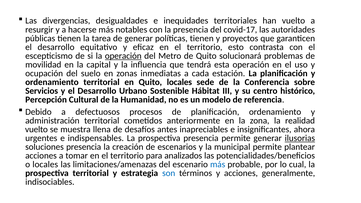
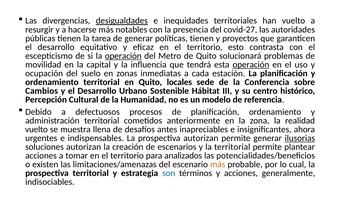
desigualdades underline: none -> present
covid-17: covid-17 -> covid-27
operación at (251, 65) underline: none -> present
Servicios: Servicios -> Cambios
prospectiva presencia: presencia -> autorizan
soluciones presencia: presencia -> autorizan
la municipal: municipal -> territorial
o locales: locales -> existen
más at (218, 165) colour: blue -> orange
